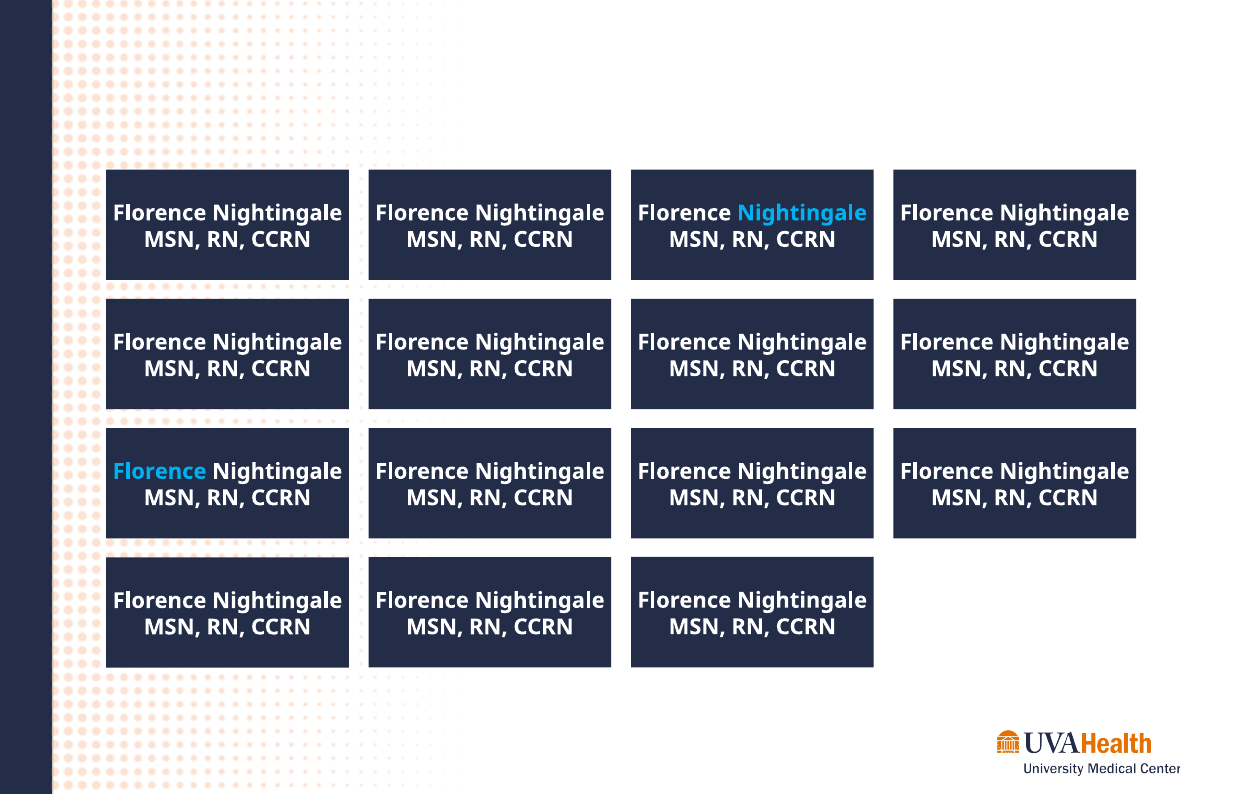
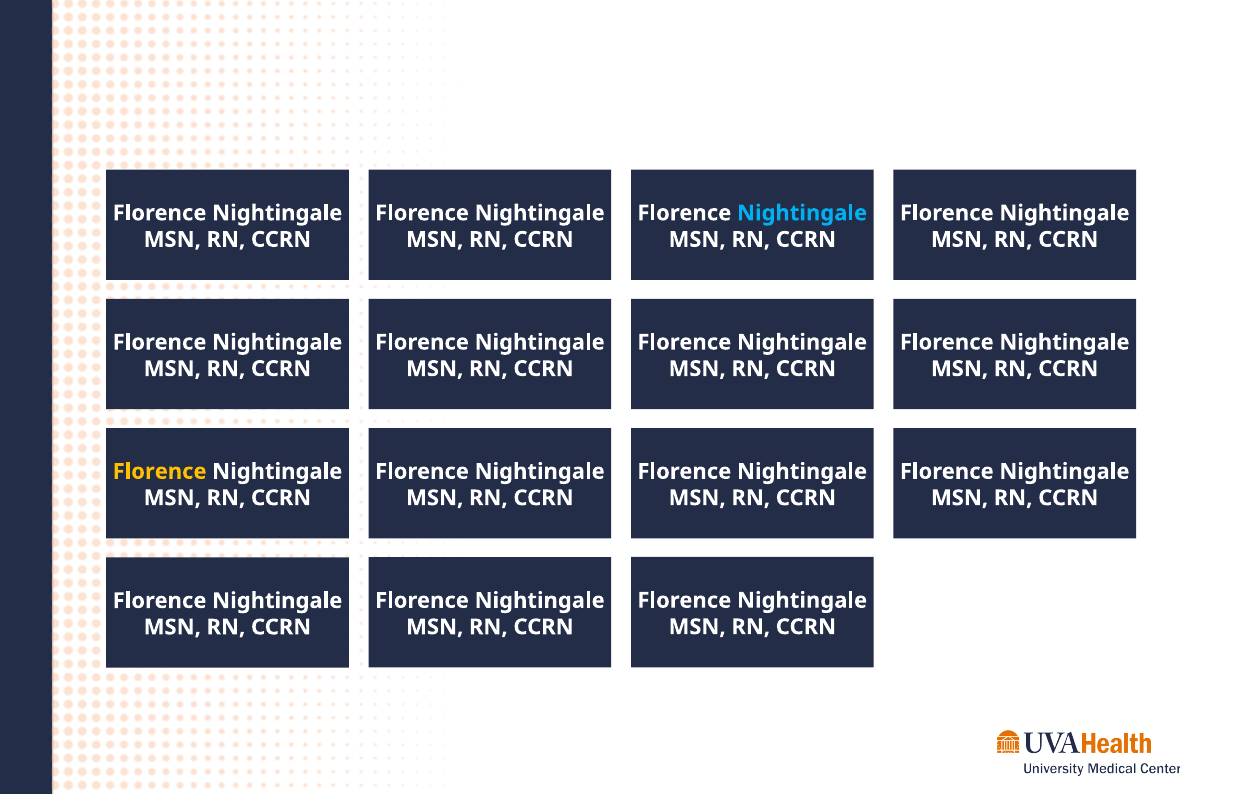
Florence at (160, 471) colour: light blue -> yellow
